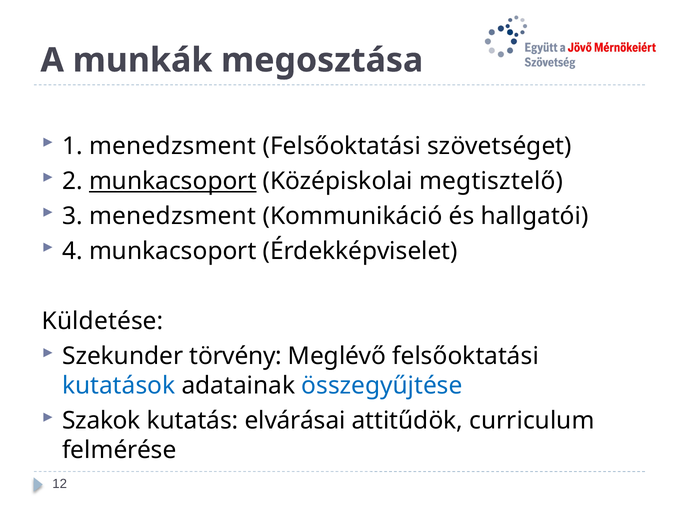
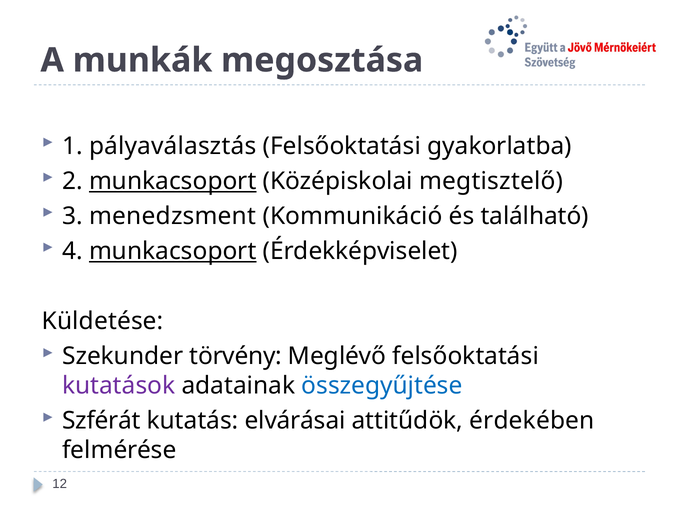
1 menedzsment: menedzsment -> pályaválasztás
szövetséget: szövetséget -> gyakorlatba
hallgatói: hallgatói -> található
munkacsoport at (173, 251) underline: none -> present
kutatások colour: blue -> purple
Szakok: Szakok -> Szférát
curriculum: curriculum -> érdekében
